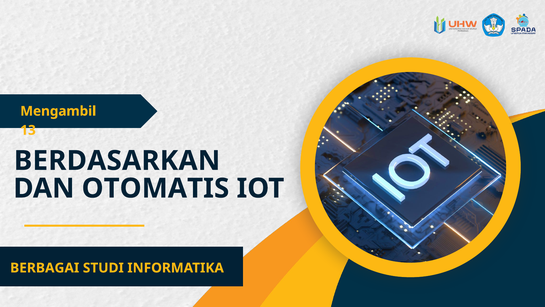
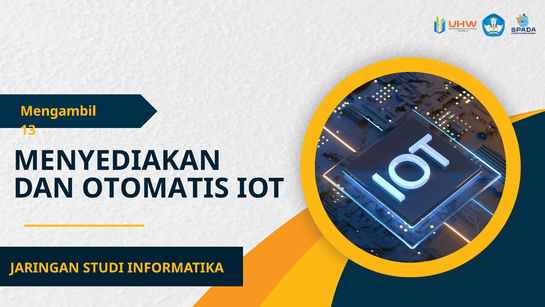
BERDASARKAN: BERDASARKAN -> MENYEDIAKAN
BERBAGAI: BERBAGAI -> JARINGAN
